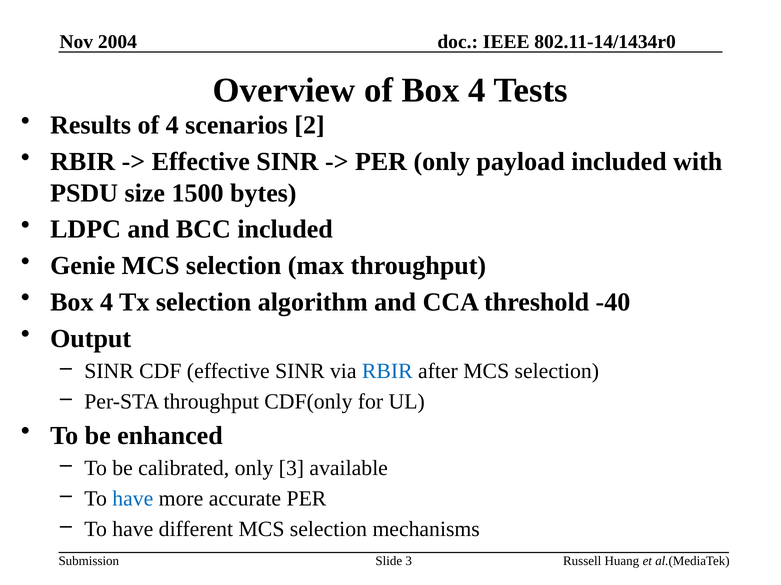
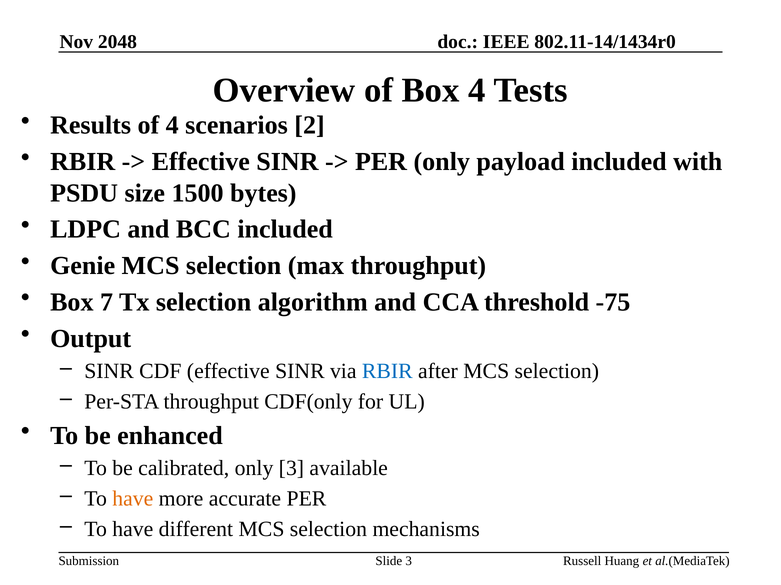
2004: 2004 -> 2048
4 at (107, 303): 4 -> 7
-40: -40 -> -75
have at (133, 499) colour: blue -> orange
